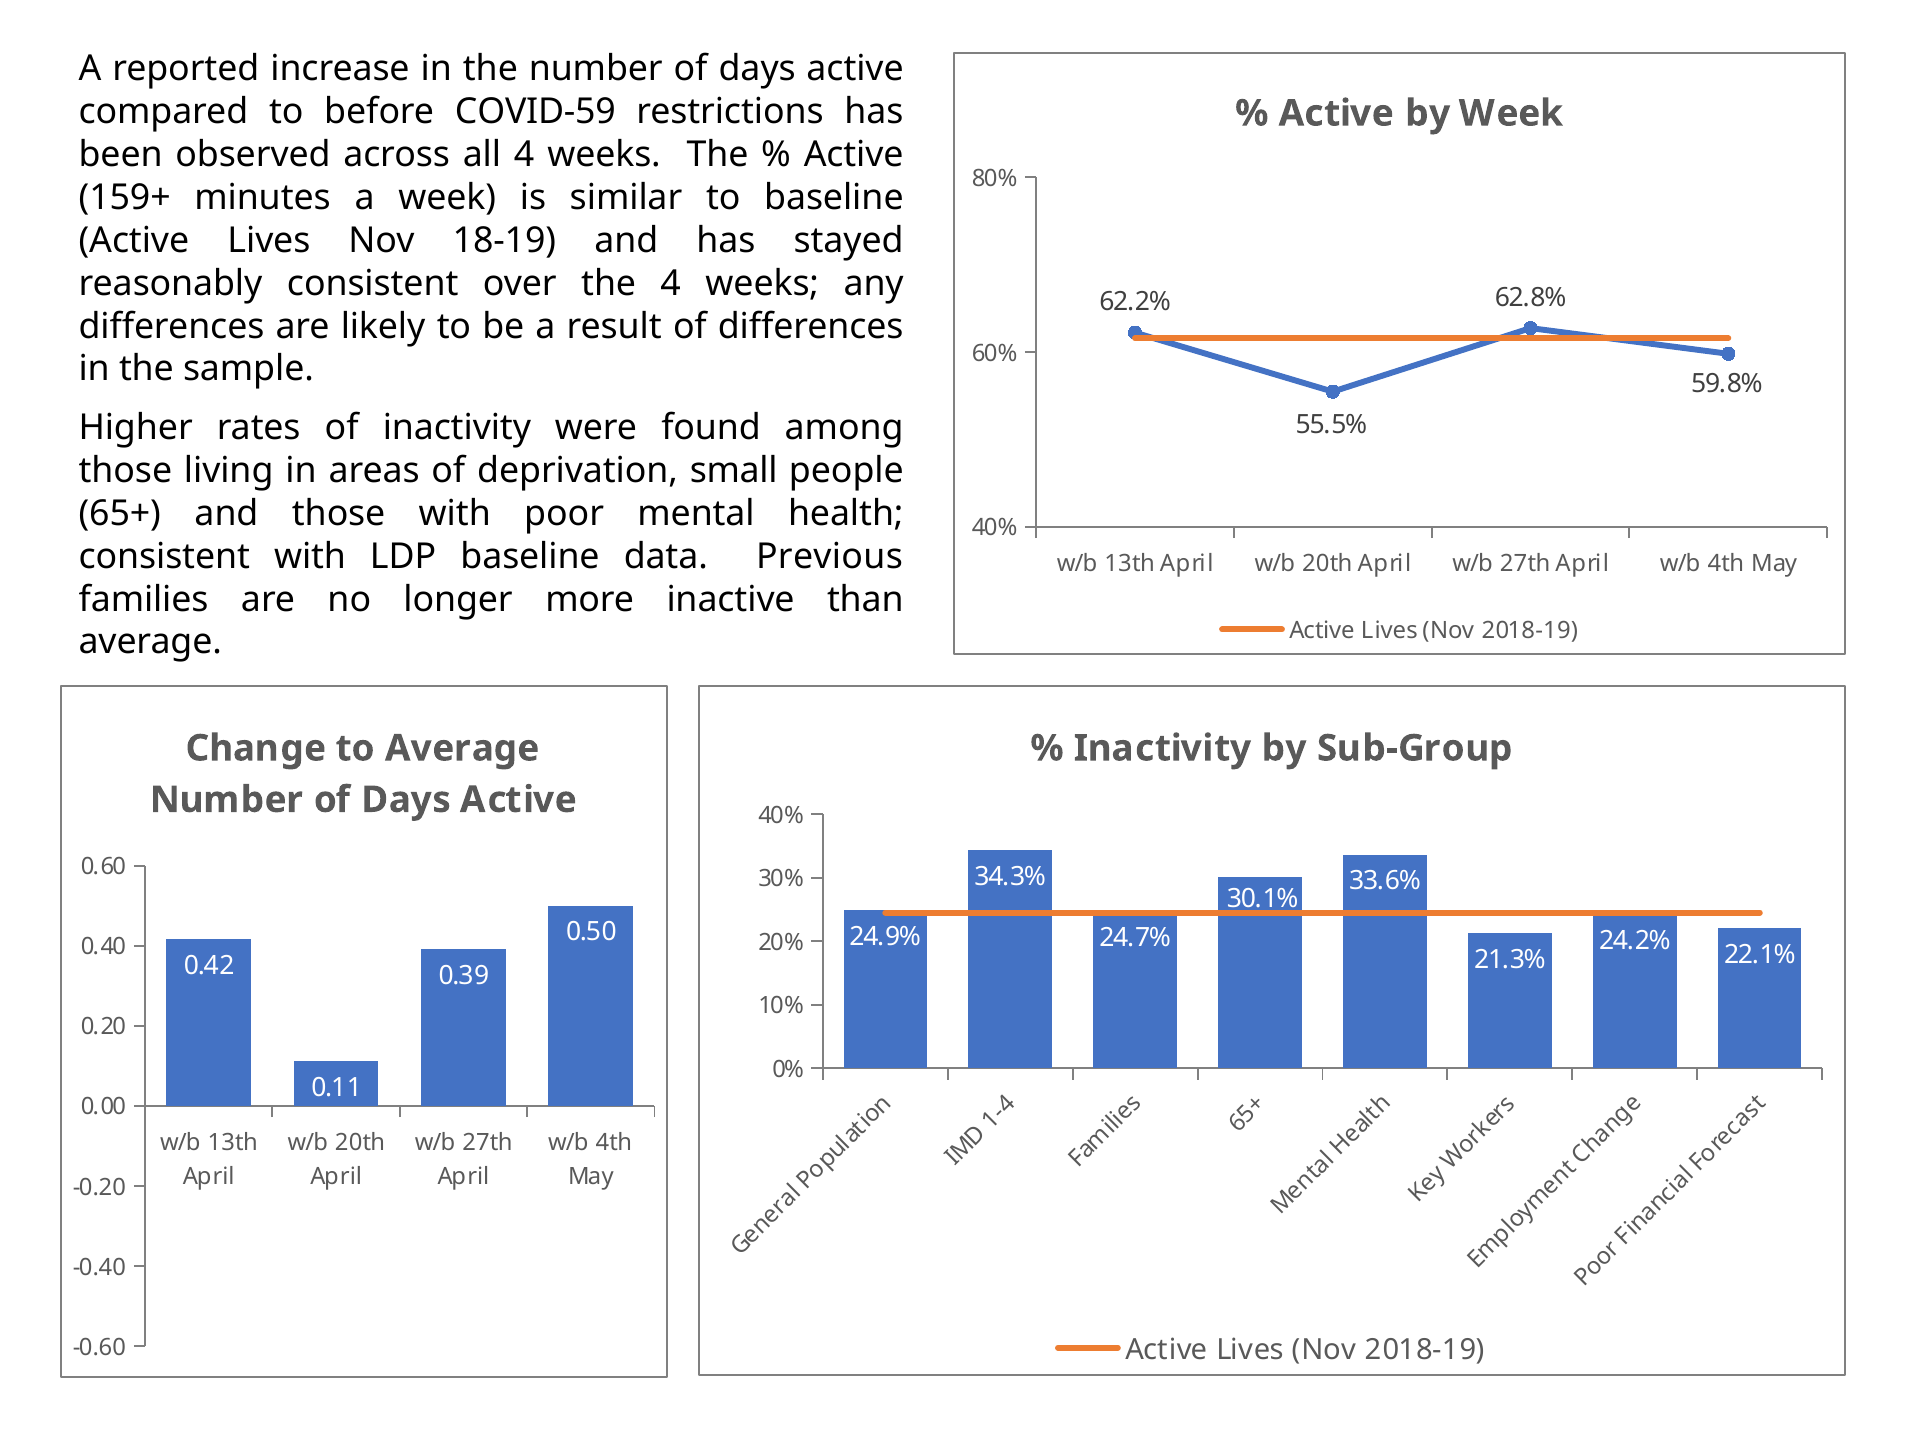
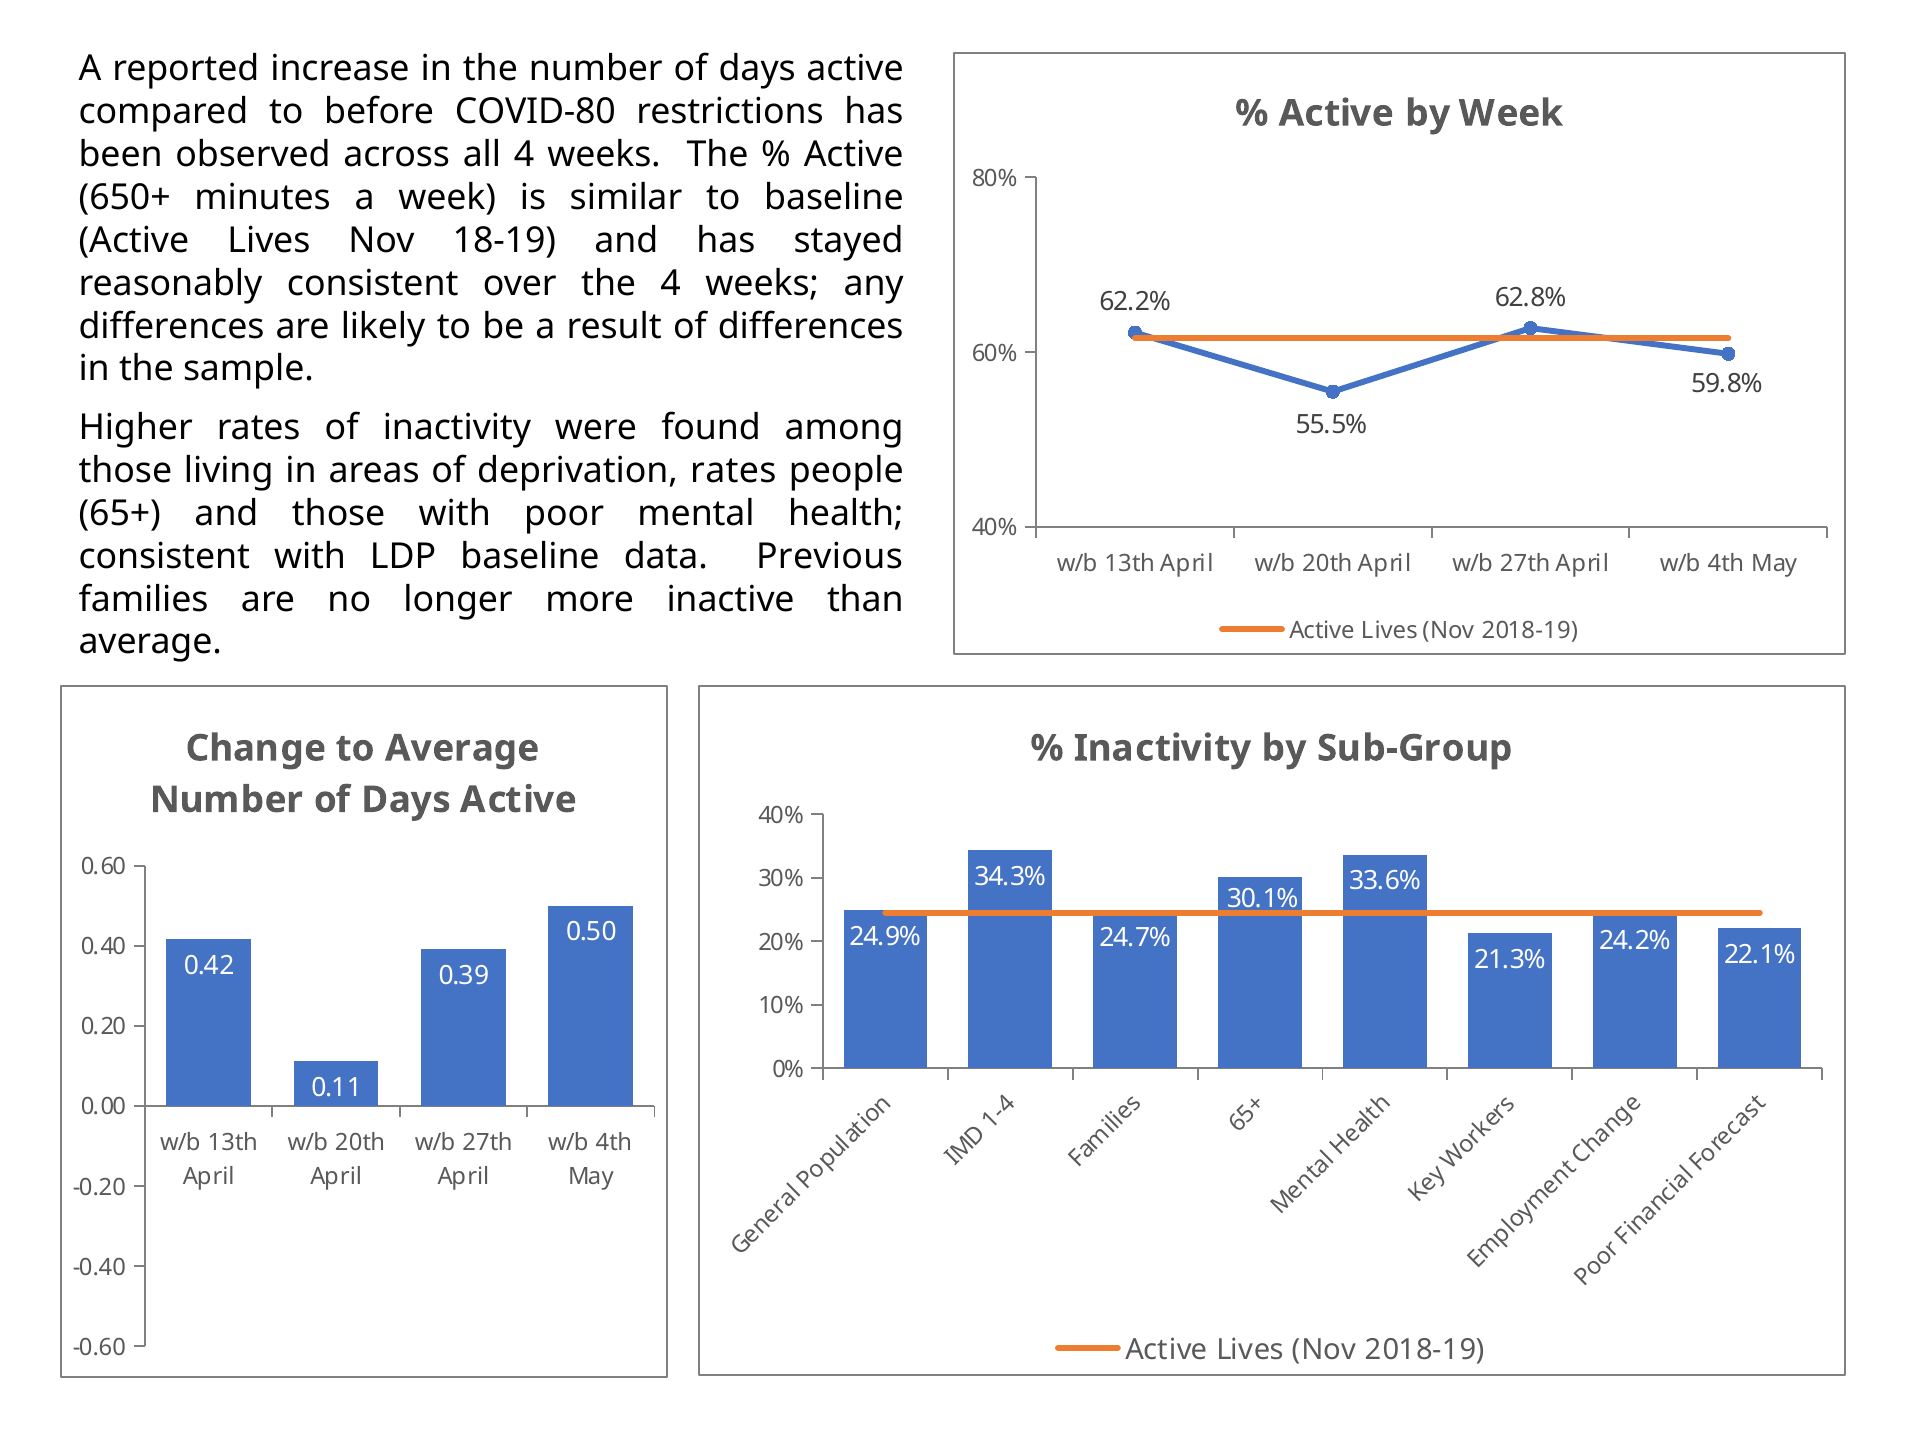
COVID-59: COVID-59 -> COVID-80
159+: 159+ -> 650+
deprivation small: small -> rates
